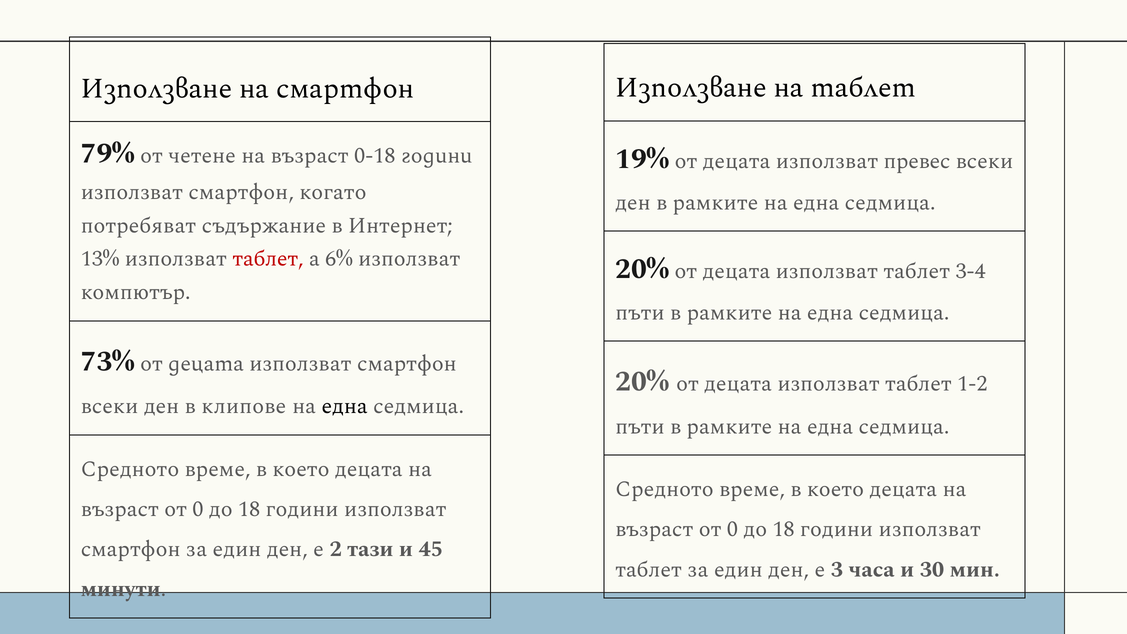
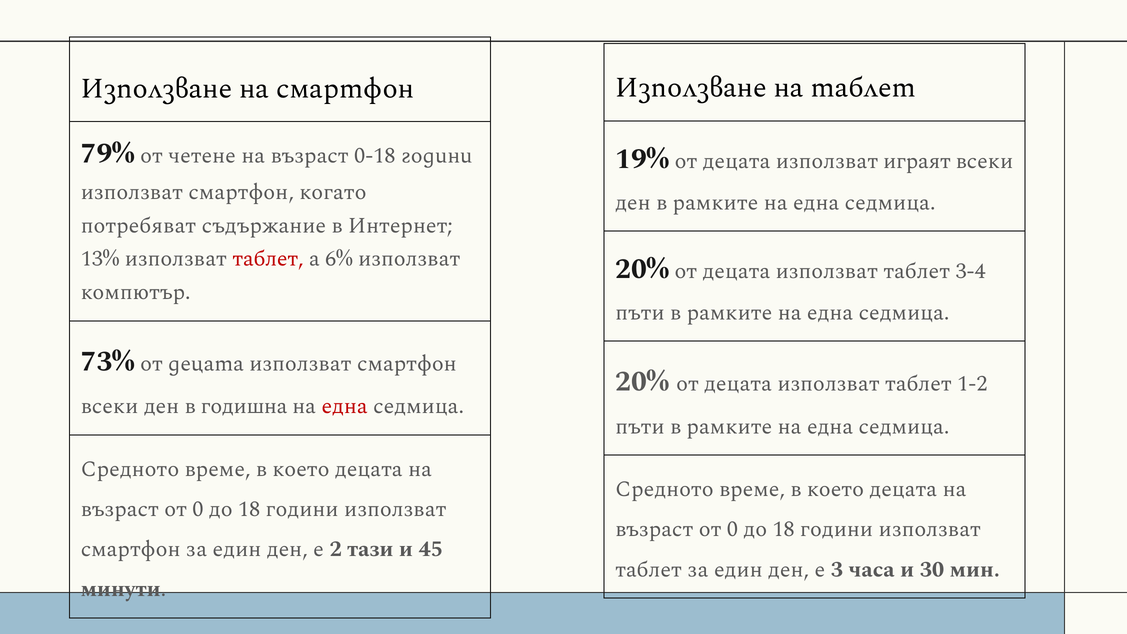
превес: превес -> играят
клипове: клипове -> годишна
една at (345, 406) colour: black -> red
